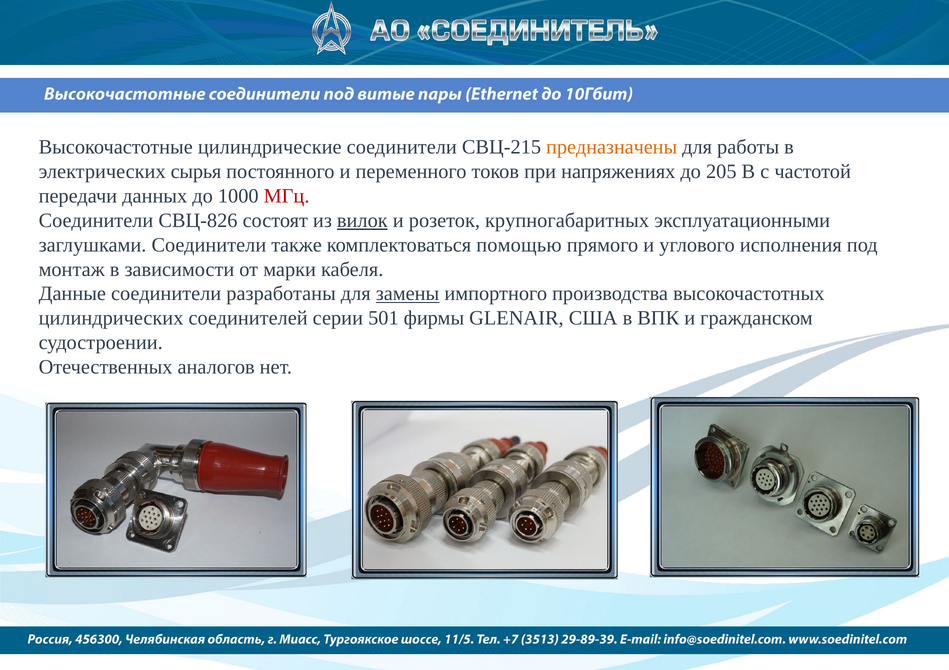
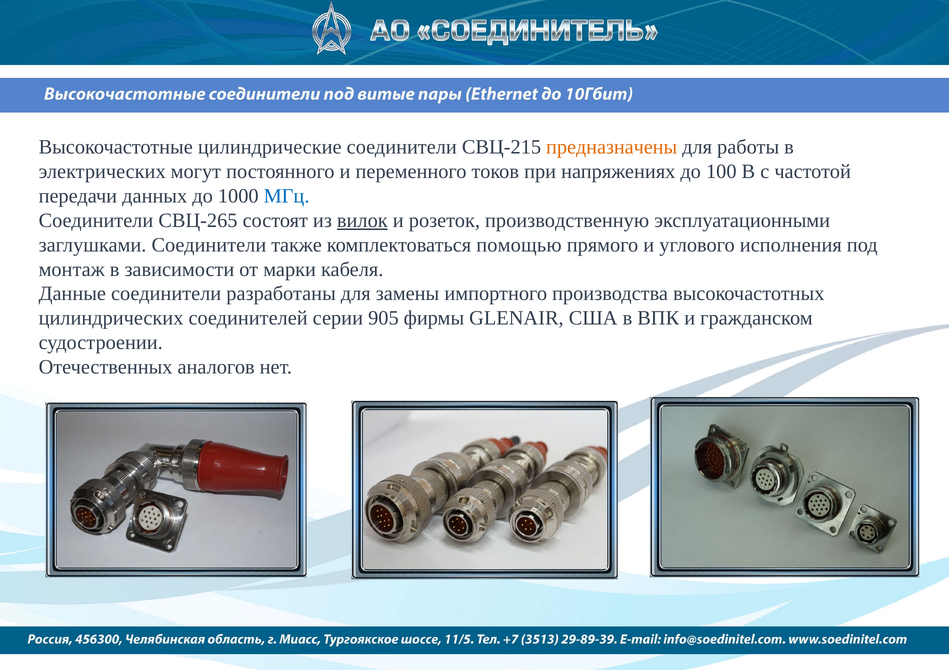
сырья: сырья -> могут
205: 205 -> 100
МГц colour: red -> blue
СВЦ-826: СВЦ-826 -> СВЦ-265
крупногабаритных: крупногабаритных -> производственную
замены underline: present -> none
501: 501 -> 905
